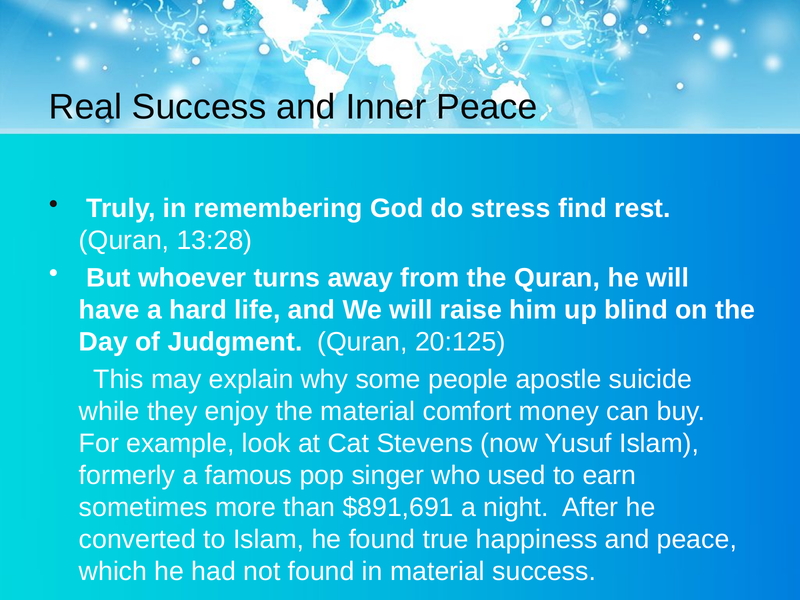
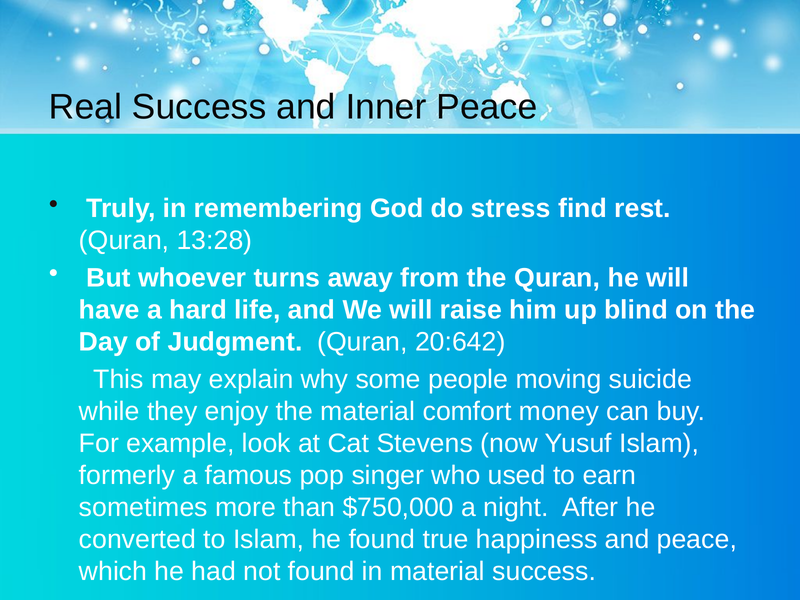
20:125: 20:125 -> 20:642
apostle: apostle -> moving
$891,691: $891,691 -> $750,000
